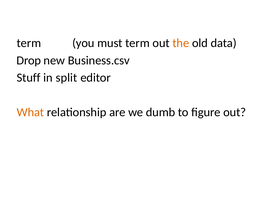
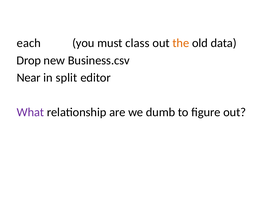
term at (29, 43): term -> each
must term: term -> class
Stuff: Stuff -> Near
What colour: orange -> purple
